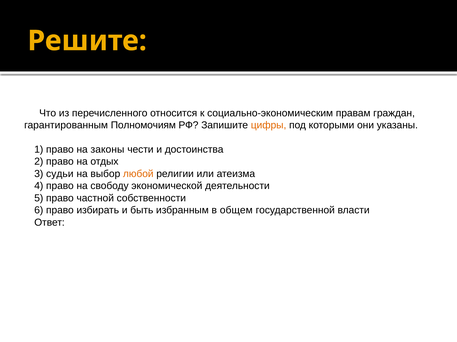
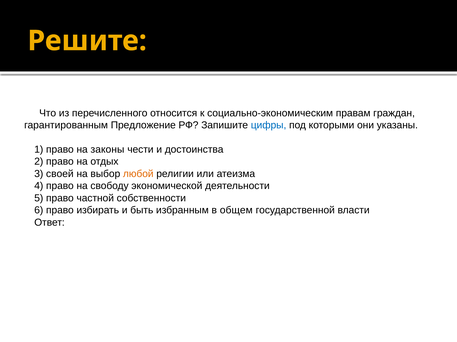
Полномочиям: Полномочиям -> Предложение
цифры colour: orange -> blue
судьи: судьи -> своей
